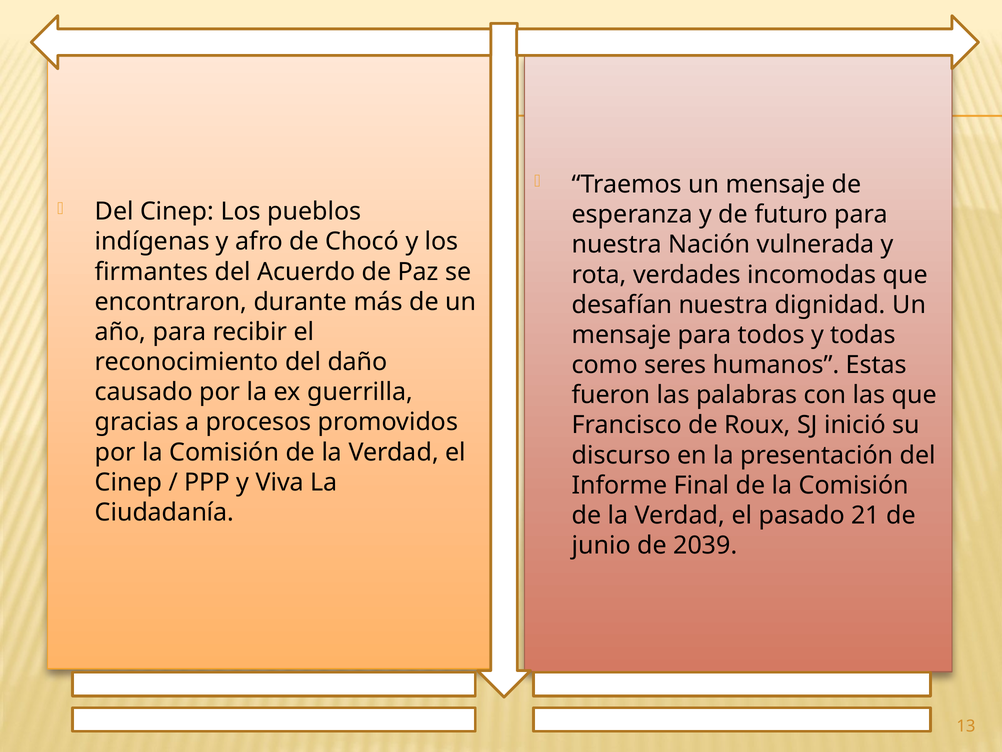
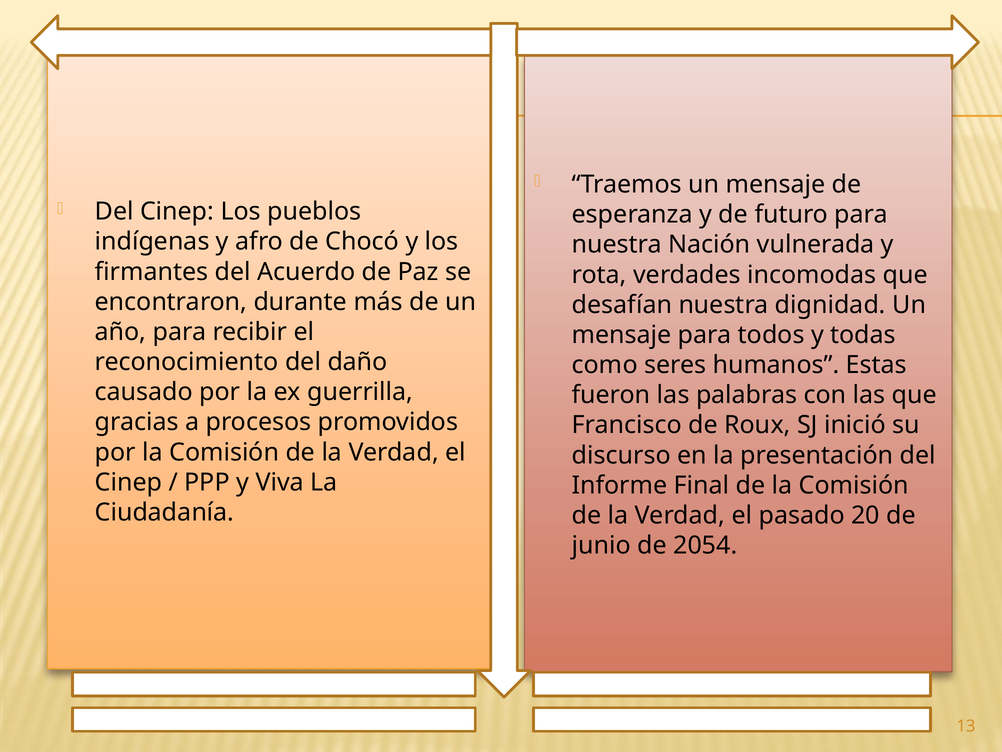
21: 21 -> 20
2039: 2039 -> 2054
